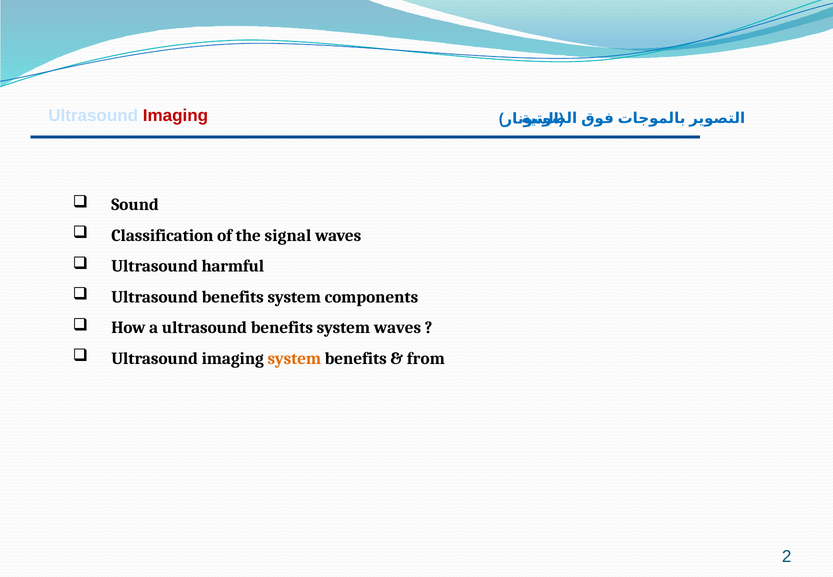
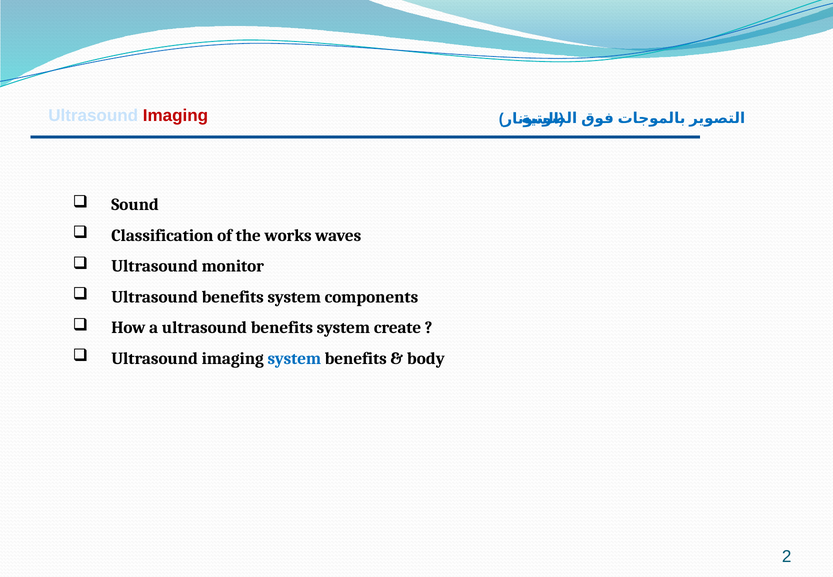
signal: signal -> works
harmful: harmful -> monitor
system waves: waves -> create
system at (294, 358) colour: orange -> blue
from: from -> body
